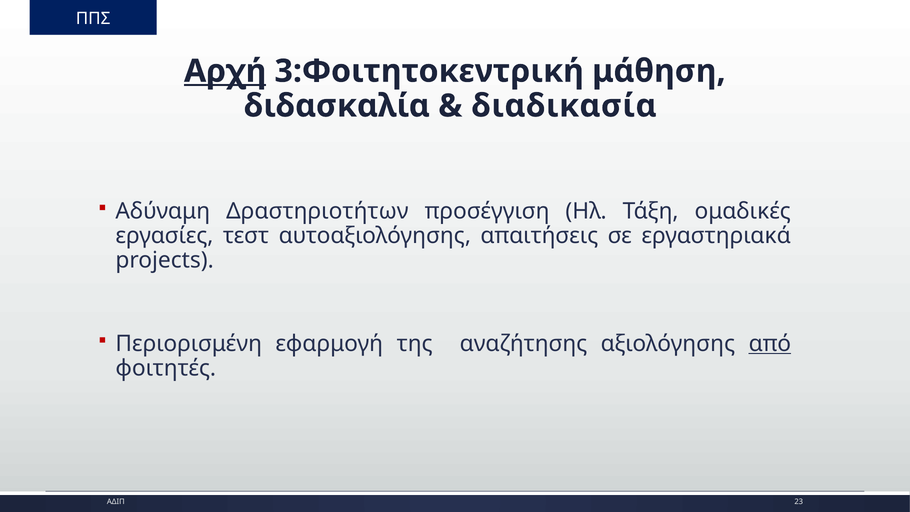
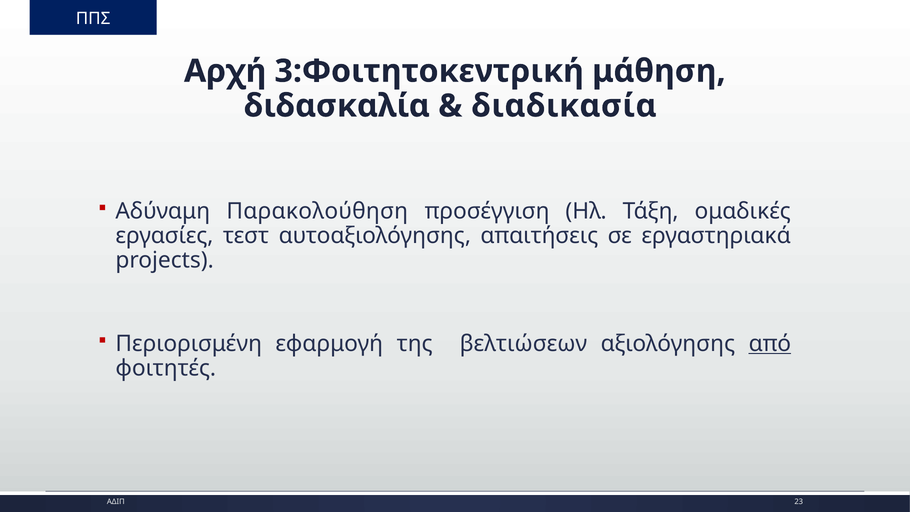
Αρχή underline: present -> none
Δραστηριοτήτων: Δραστηριοτήτων -> Παρακολούθηση
αναζήτησης: αναζήτησης -> βελτιώσεων
